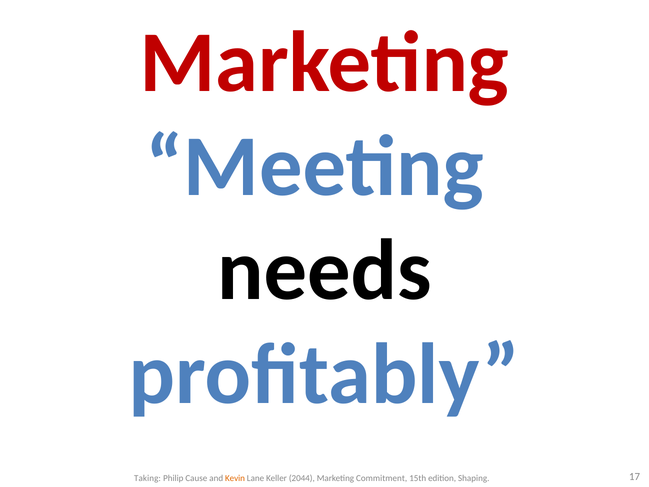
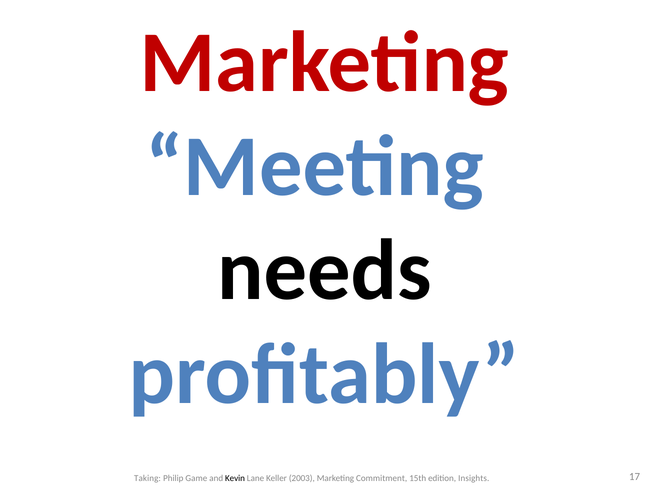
Cause: Cause -> Game
Kevin colour: orange -> black
2044: 2044 -> 2003
Shaping: Shaping -> Insights
